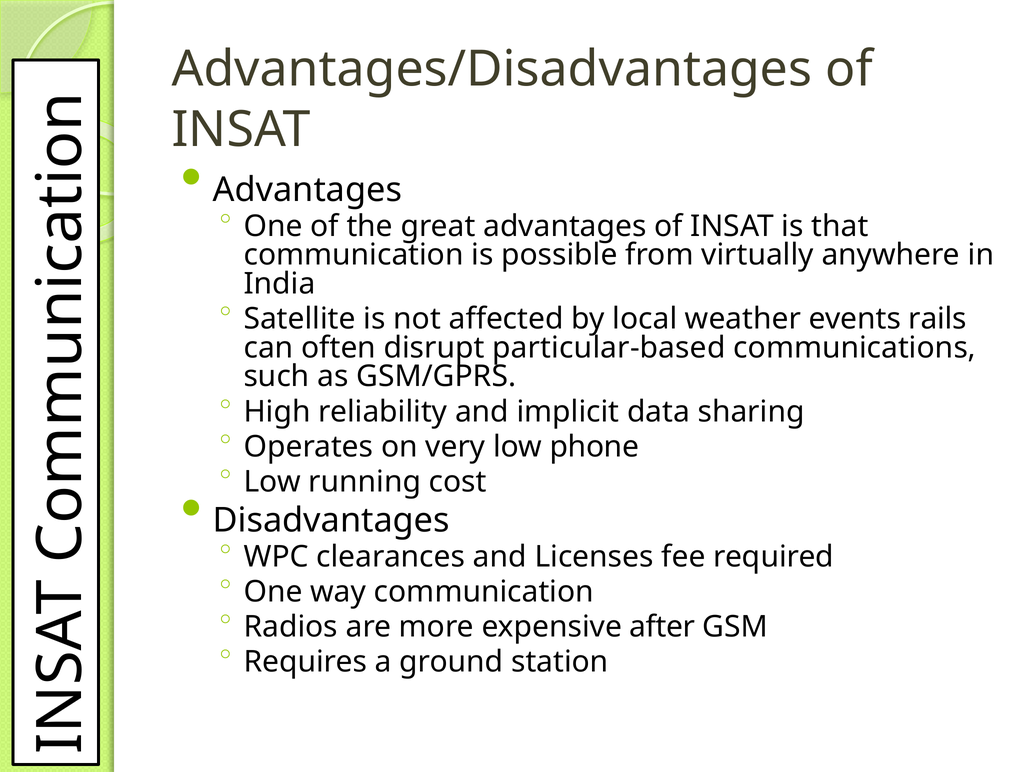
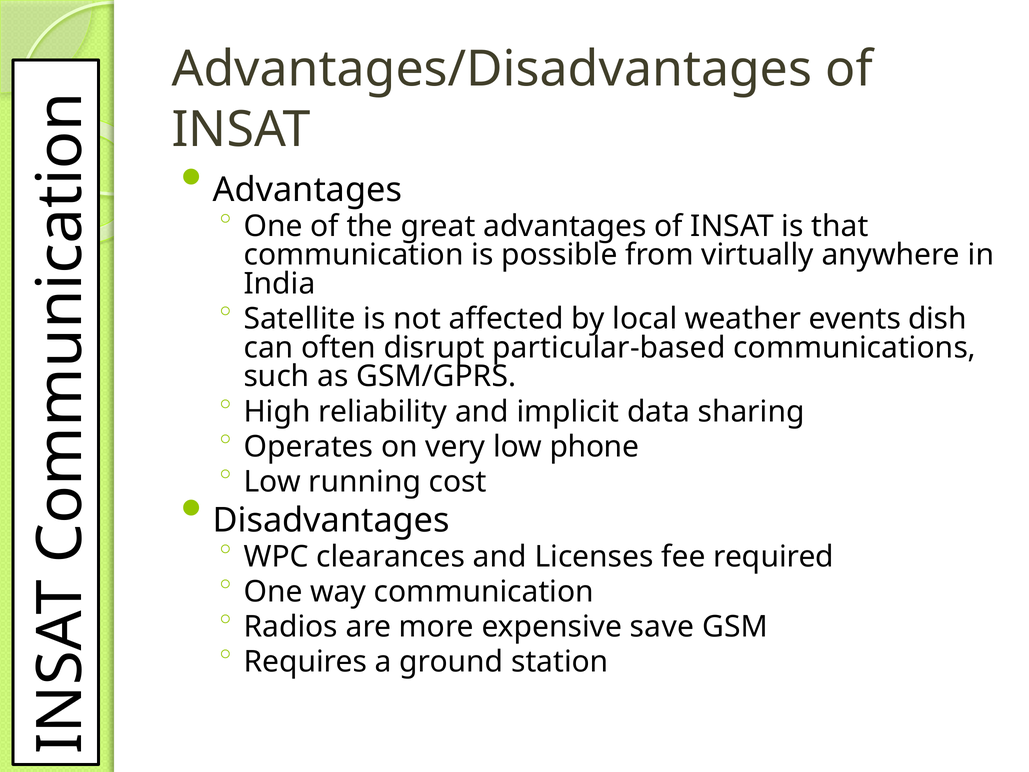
rails: rails -> dish
after: after -> save
